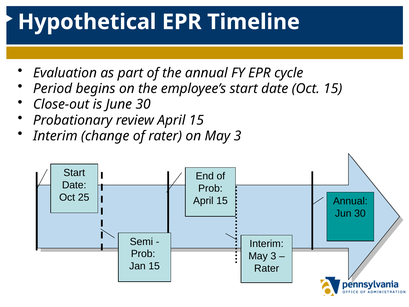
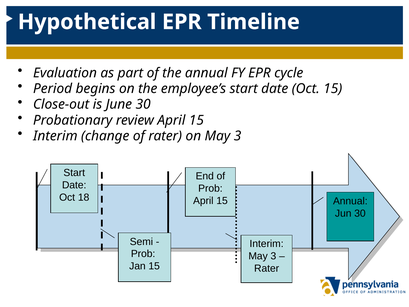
25: 25 -> 18
